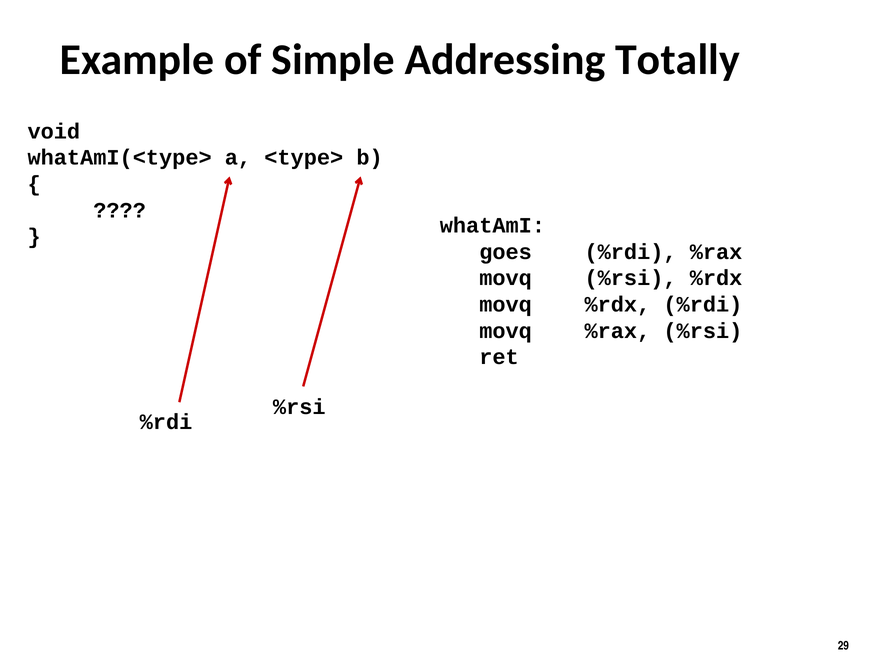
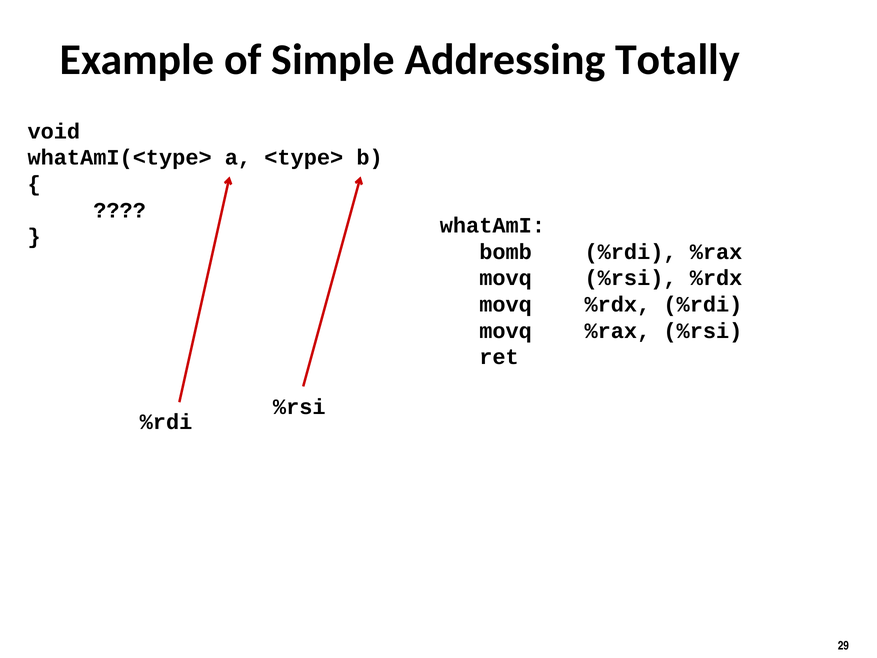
goes: goes -> bomb
